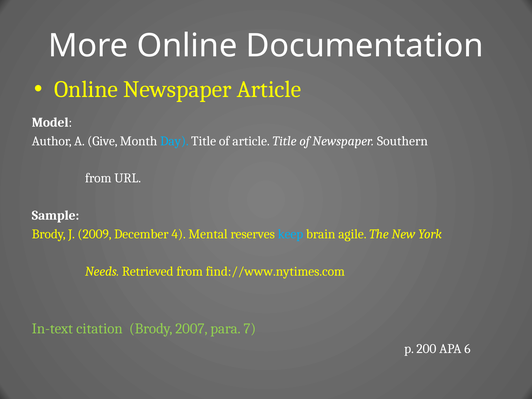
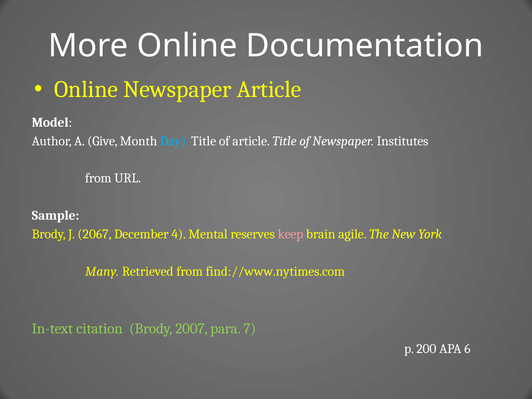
Southern: Southern -> Institutes
2009: 2009 -> 2067
keep colour: light blue -> pink
Needs: Needs -> Many
